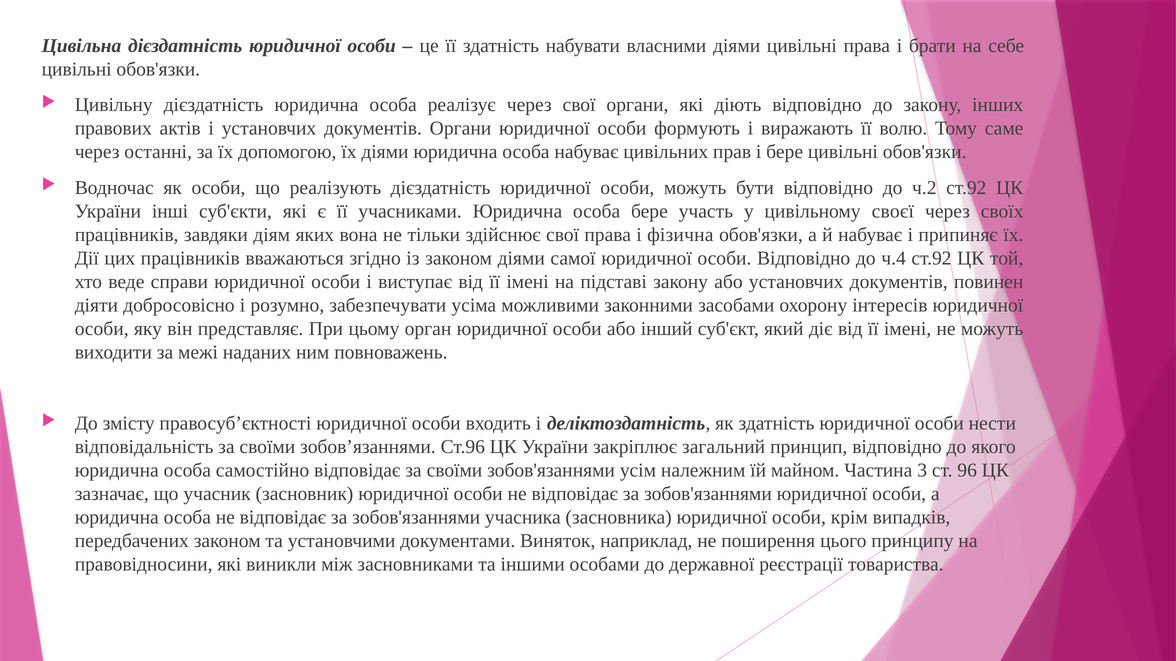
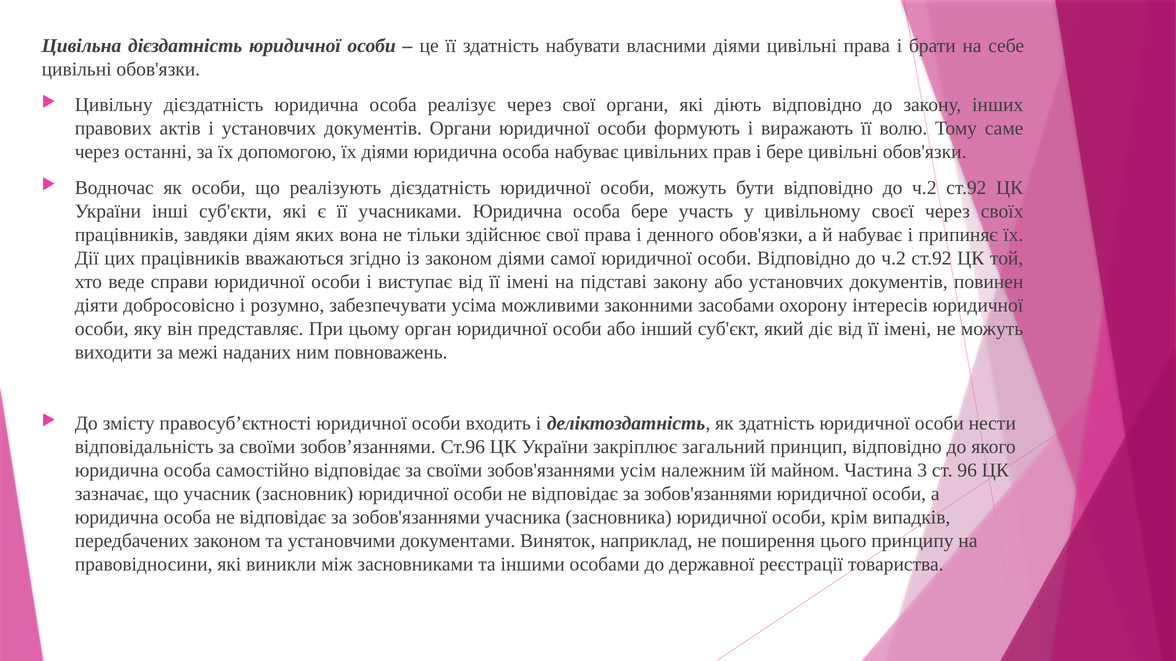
фізична: фізична -> денного
особи Відповідно до ч.4: ч.4 -> ч.2
